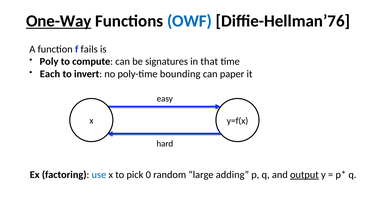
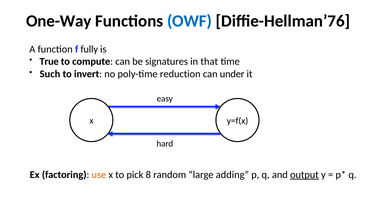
One-Way underline: present -> none
fails: fails -> fully
Poly: Poly -> True
Each: Each -> Such
bounding: bounding -> reduction
paper: paper -> under
use colour: blue -> orange
0: 0 -> 8
